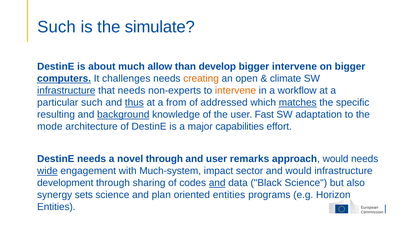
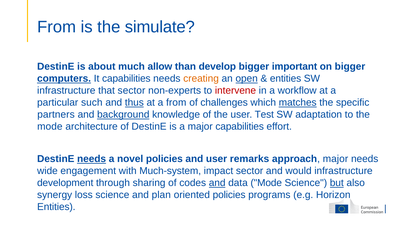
Such at (56, 27): Such -> From
bigger intervene: intervene -> important
It challenges: challenges -> capabilities
open underline: none -> present
climate at (286, 79): climate -> entities
infrastructure at (66, 91) underline: present -> none
that needs: needs -> sector
intervene at (235, 91) colour: orange -> red
addressed: addressed -> challenges
resulting: resulting -> partners
Fast: Fast -> Test
needs at (92, 159) underline: none -> present
novel through: through -> policies
approach would: would -> major
wide underline: present -> none
data Black: Black -> Mode
but underline: none -> present
sets: sets -> loss
oriented entities: entities -> policies
